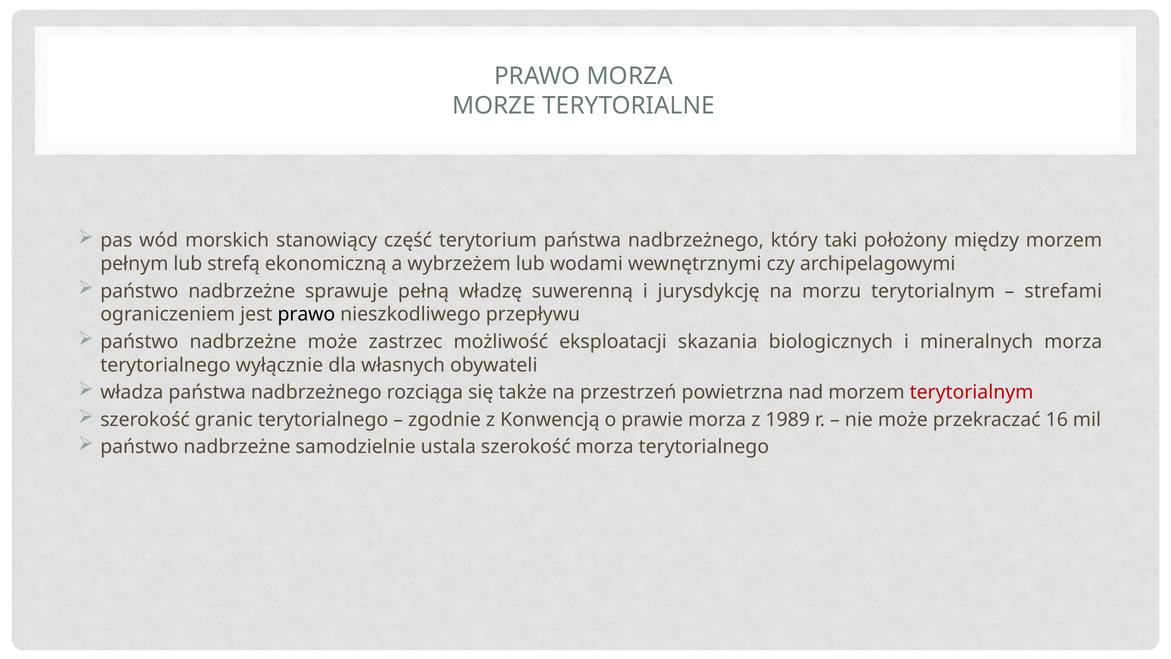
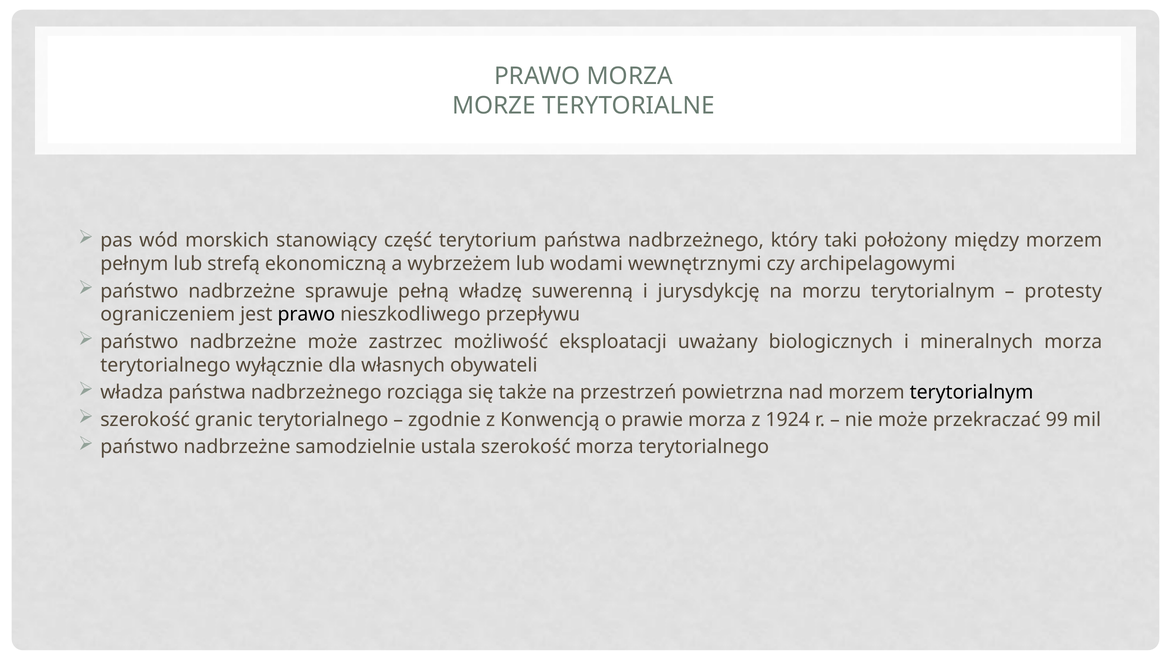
strefami: strefami -> protesty
skazania: skazania -> uważany
terytorialnym at (972, 392) colour: red -> black
1989: 1989 -> 1924
16: 16 -> 99
